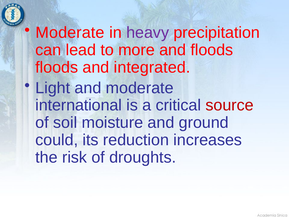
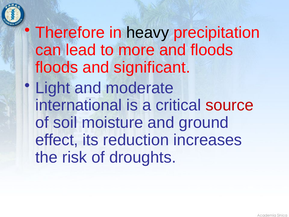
Moderate at (70, 33): Moderate -> Therefore
heavy colour: purple -> black
integrated: integrated -> significant
could: could -> effect
